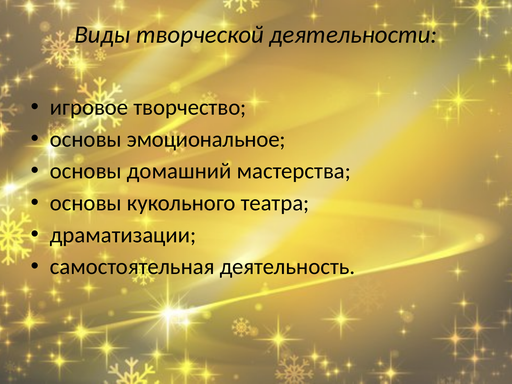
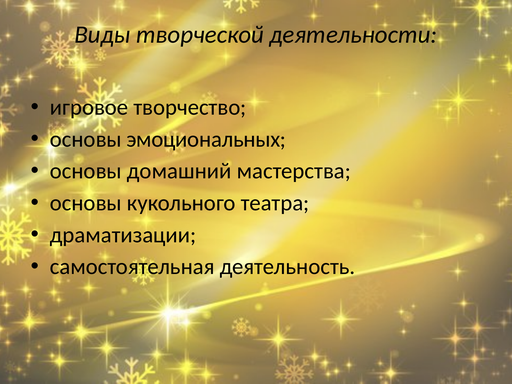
эмоциональное: эмоциональное -> эмоциональных
